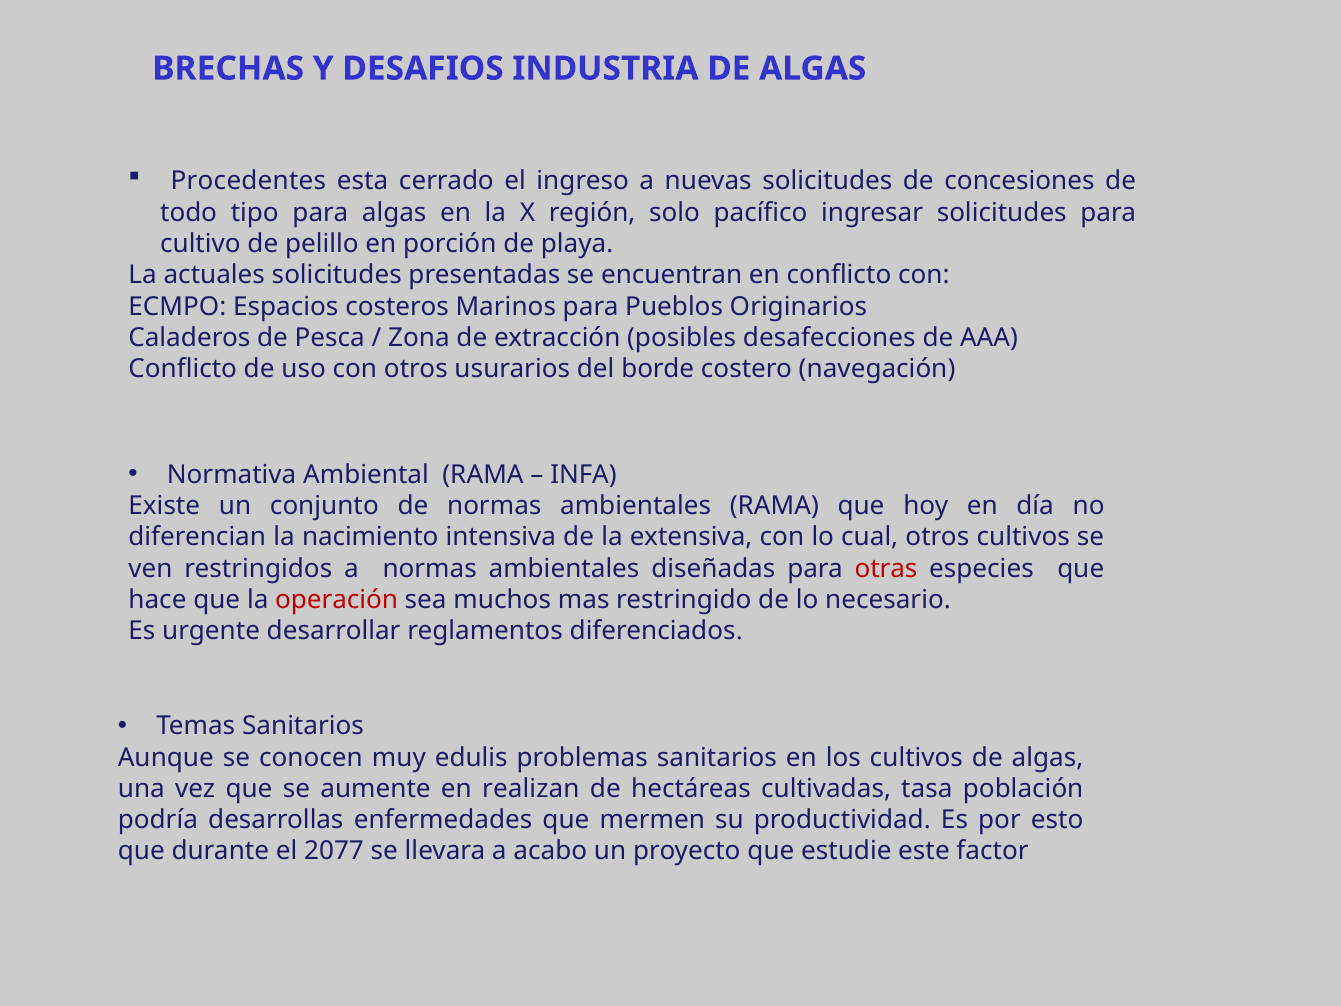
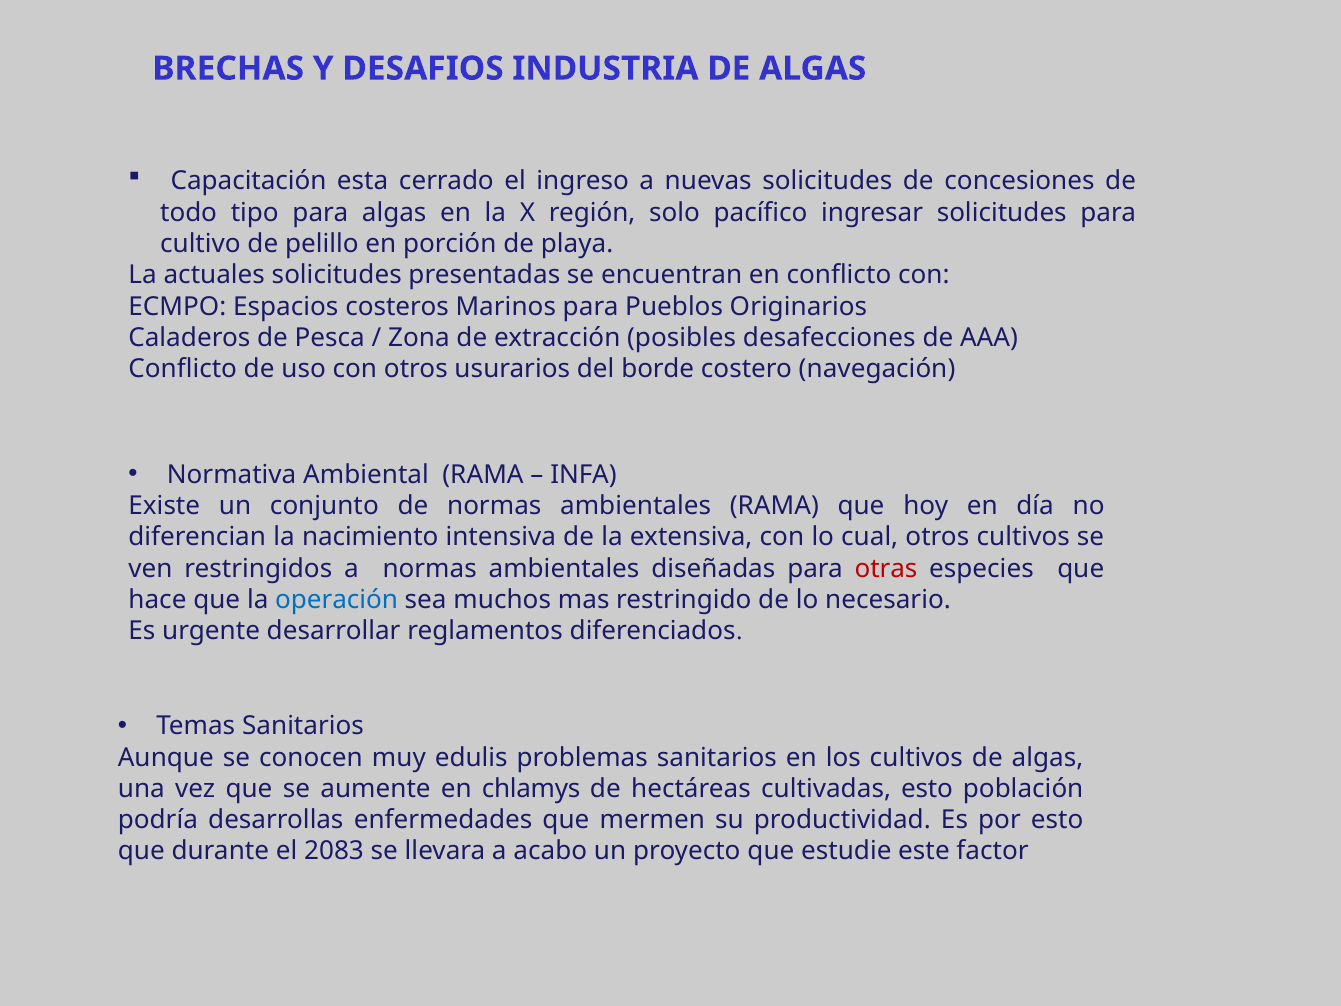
Procedentes: Procedentes -> Capacitación
operación colour: red -> blue
realizan: realizan -> chlamys
cultivadas tasa: tasa -> esto
2077: 2077 -> 2083
